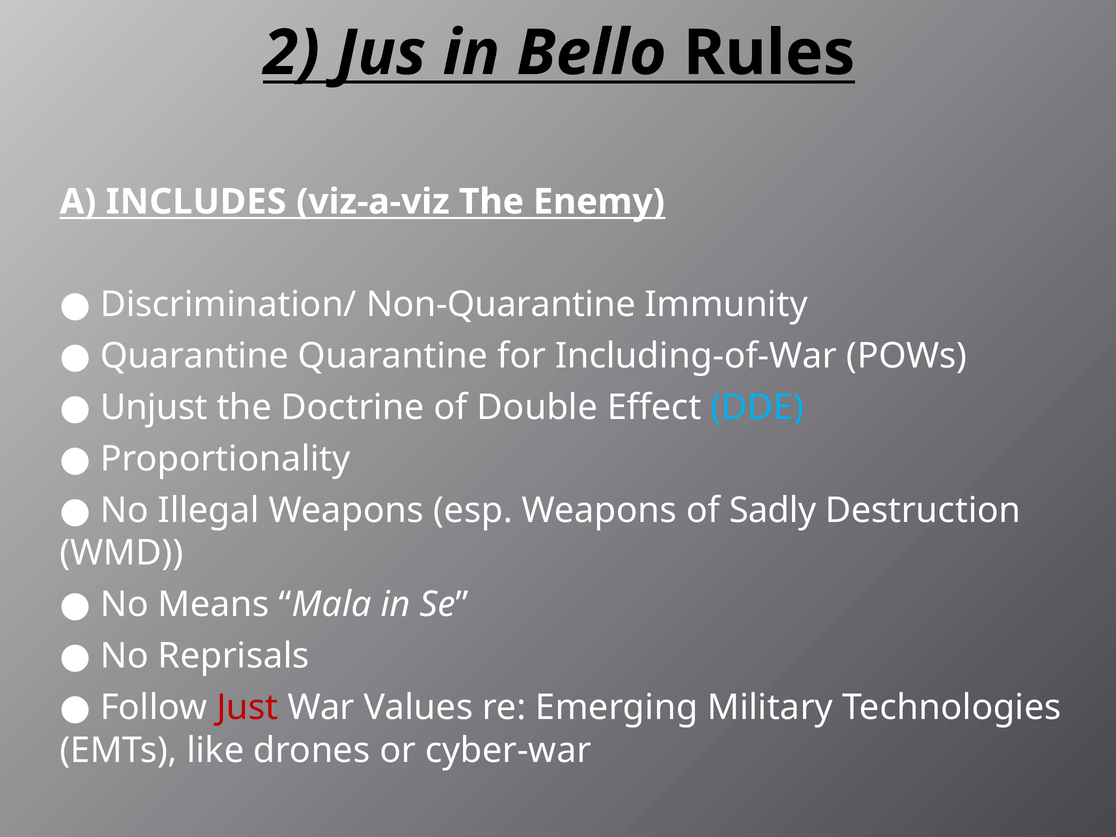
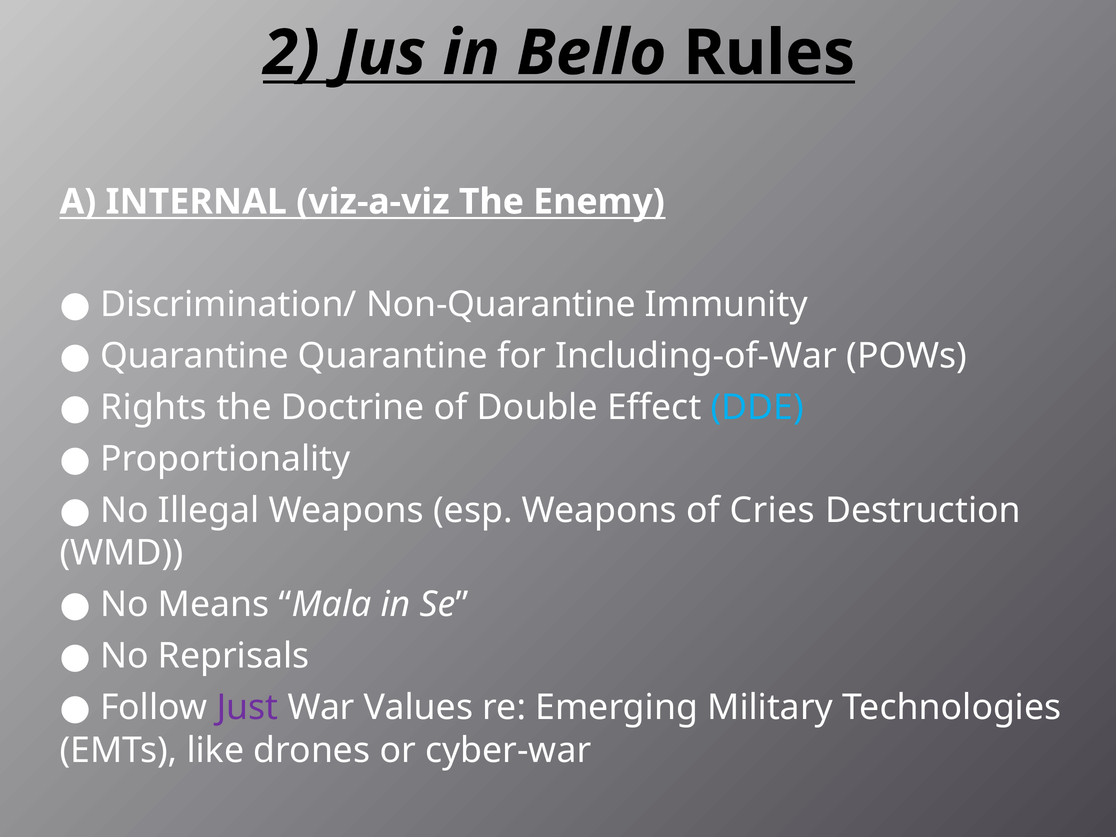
INCLUDES: INCLUDES -> INTERNAL
Unjust: Unjust -> Rights
Sadly: Sadly -> Cries
Just colour: red -> purple
